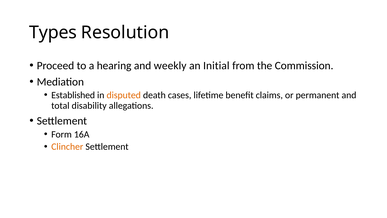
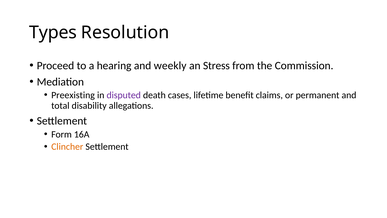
Initial: Initial -> Stress
Established: Established -> Preexisting
disputed colour: orange -> purple
